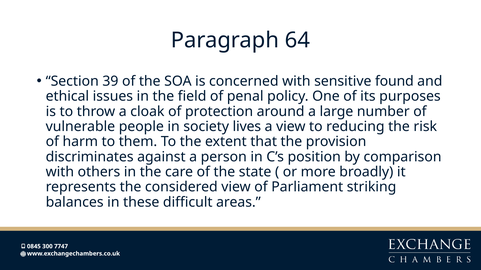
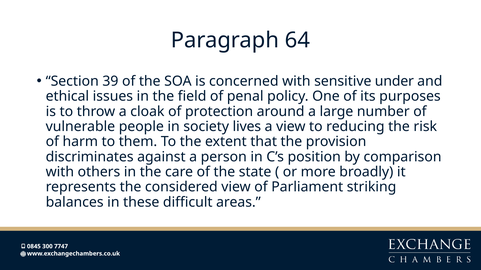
found: found -> under
